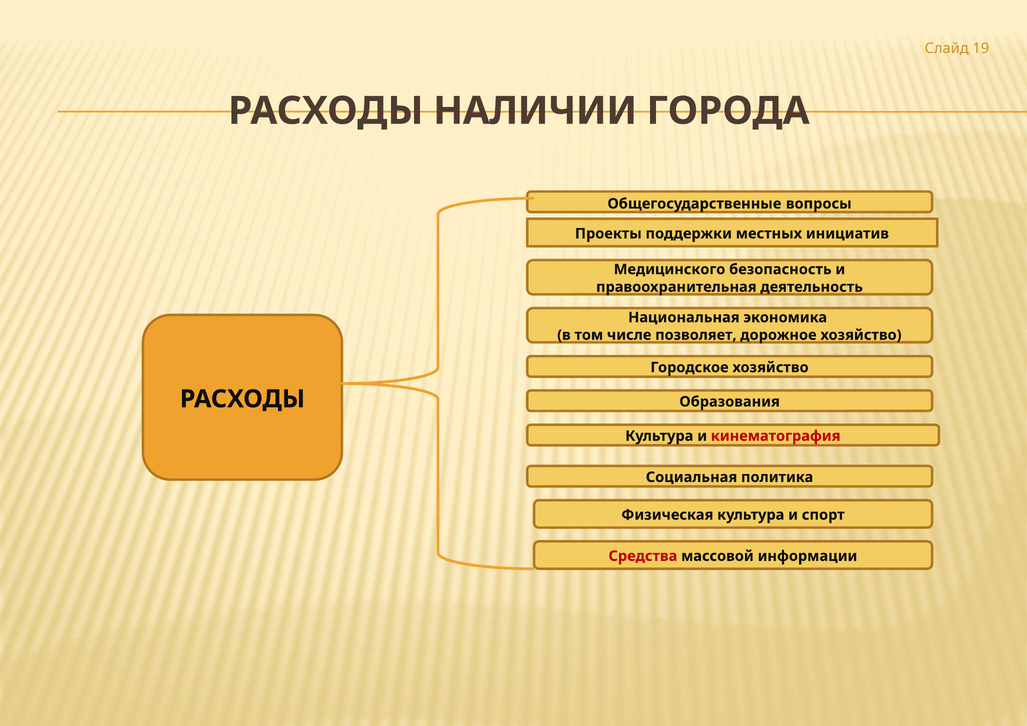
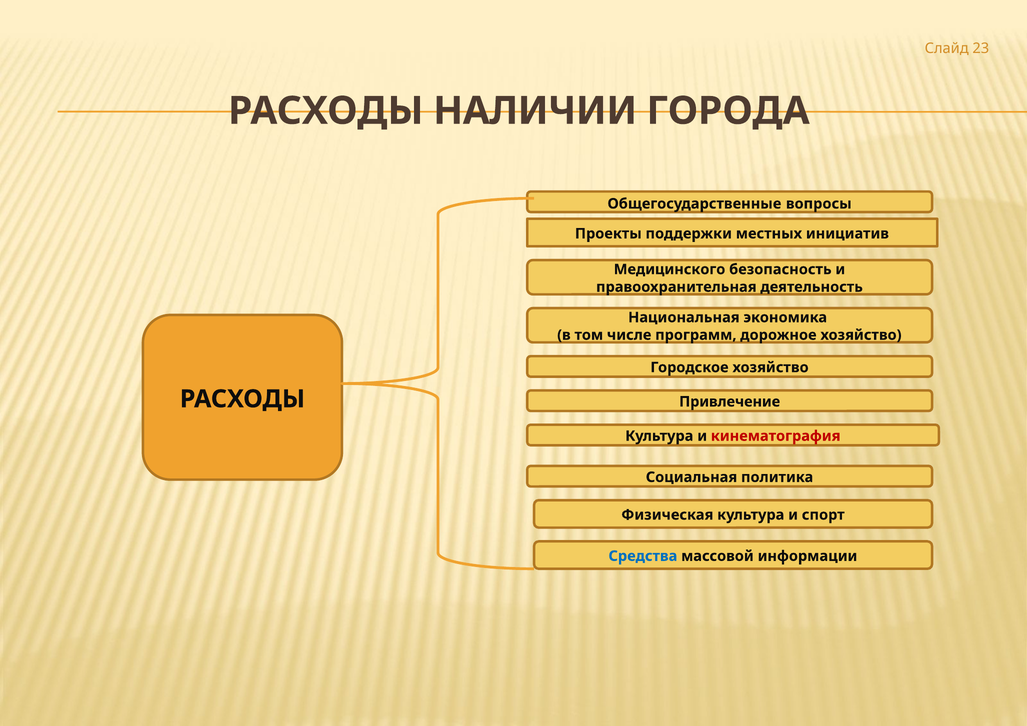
19: 19 -> 23
позволяет: позволяет -> программ
Образования: Образования -> Привлечение
Средства colour: red -> blue
